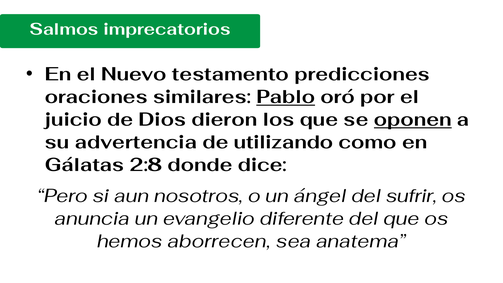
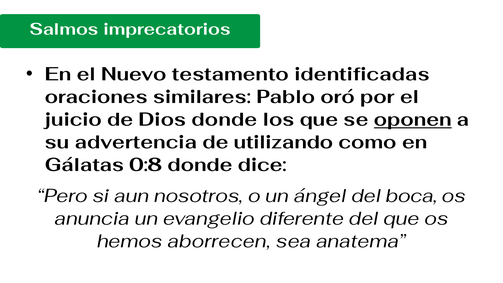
predicciones: predicciones -> identificadas
Pablo underline: present -> none
Dios dieron: dieron -> donde
2:8: 2:8 -> 0:8
sufrir: sufrir -> boca
